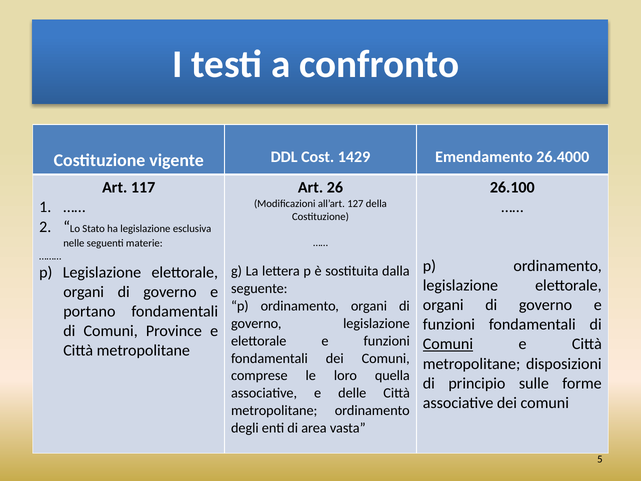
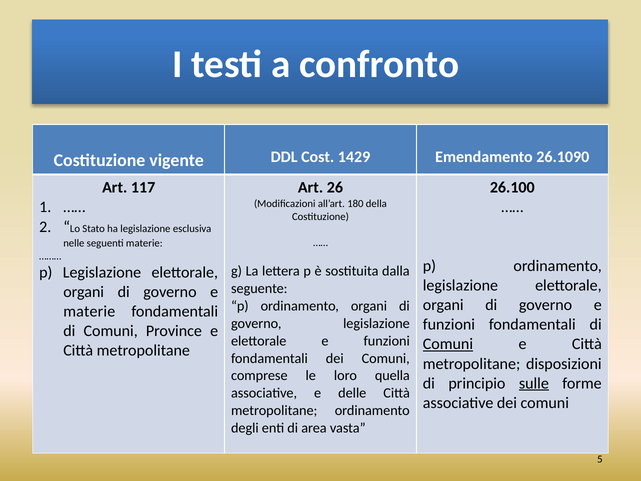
26.4000: 26.4000 -> 26.1090
127: 127 -> 180
portano at (89, 311): portano -> materie
sulle underline: none -> present
